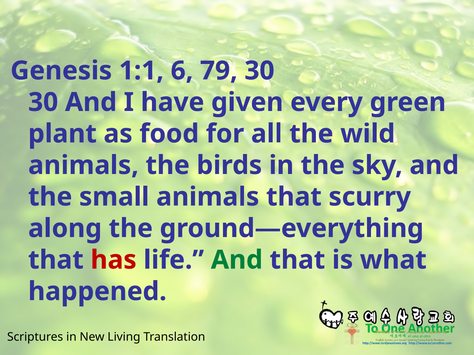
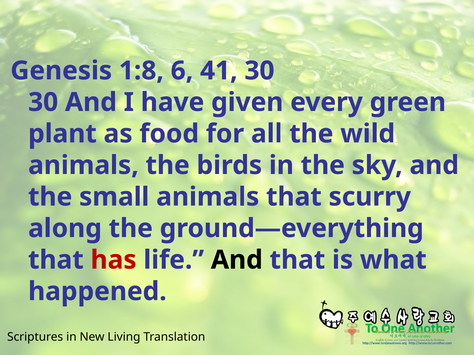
1:1: 1:1 -> 1:8
79: 79 -> 41
And at (237, 260) colour: green -> black
